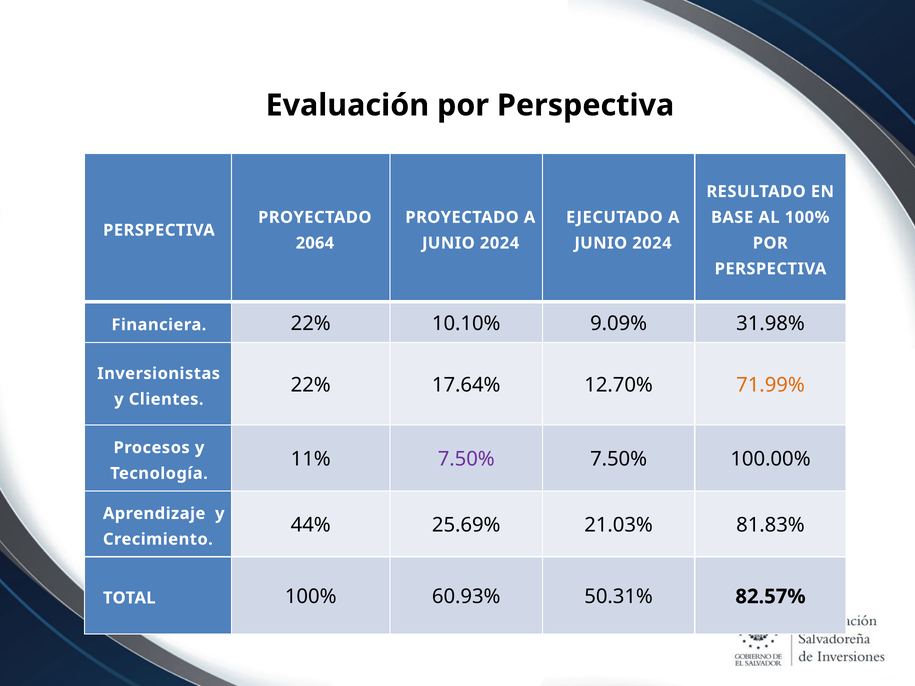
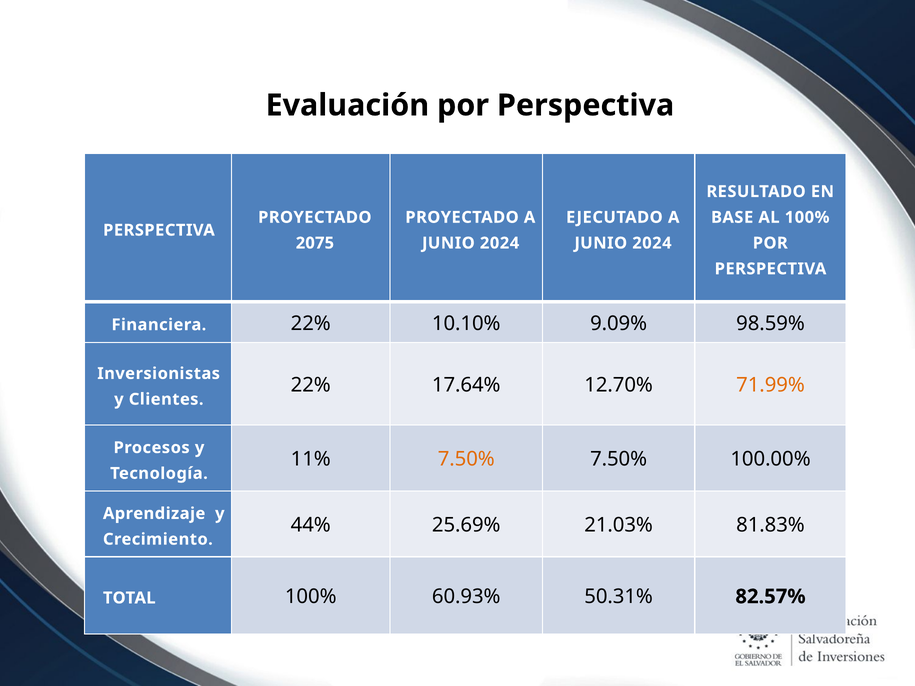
2064: 2064 -> 2075
31.98%: 31.98% -> 98.59%
7.50% at (466, 459) colour: purple -> orange
